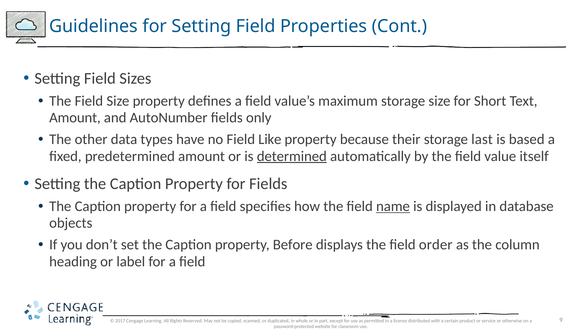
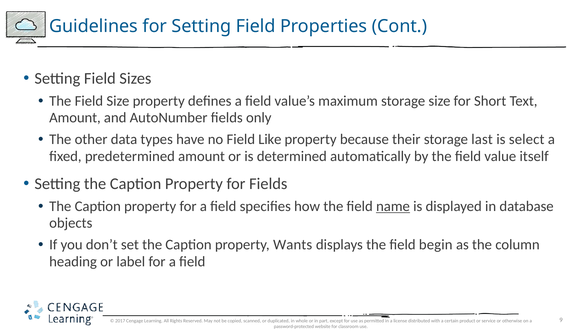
based: based -> select
determined underline: present -> none
Before: Before -> Wants
order: order -> begin
